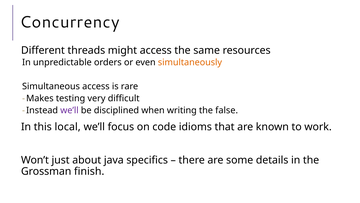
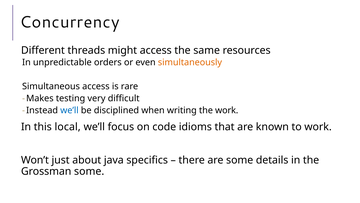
we’ll at (69, 110) colour: purple -> blue
the false: false -> work
Grossman finish: finish -> some
